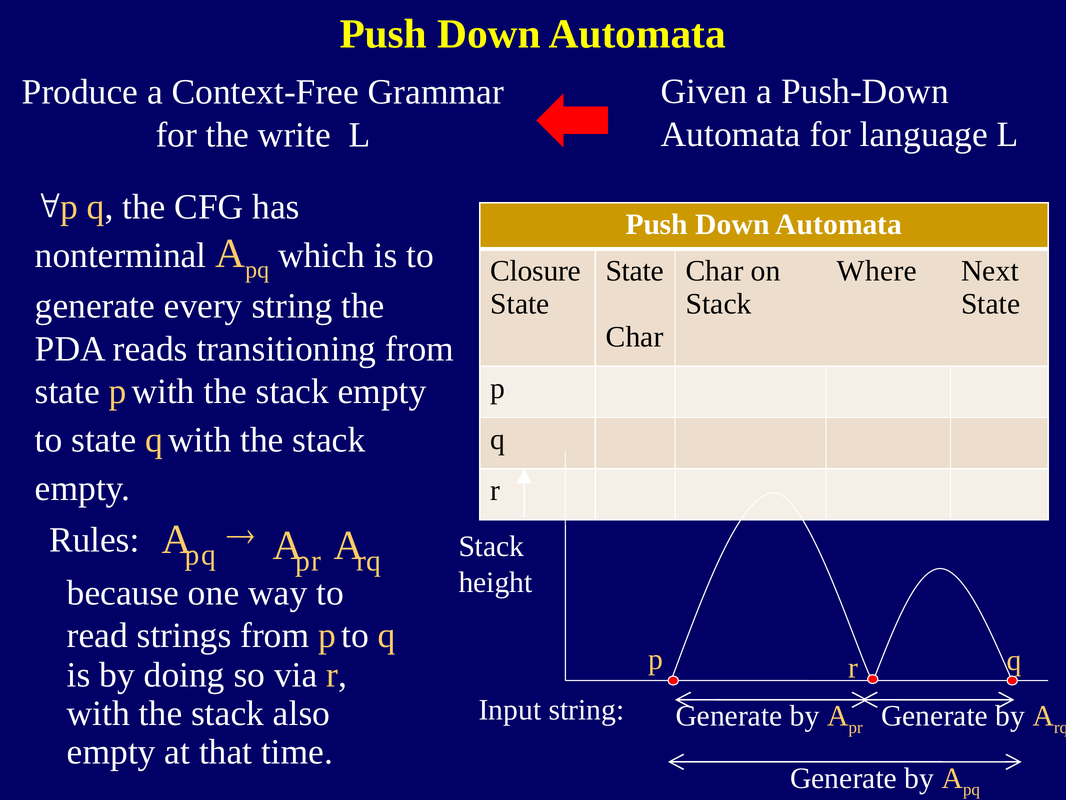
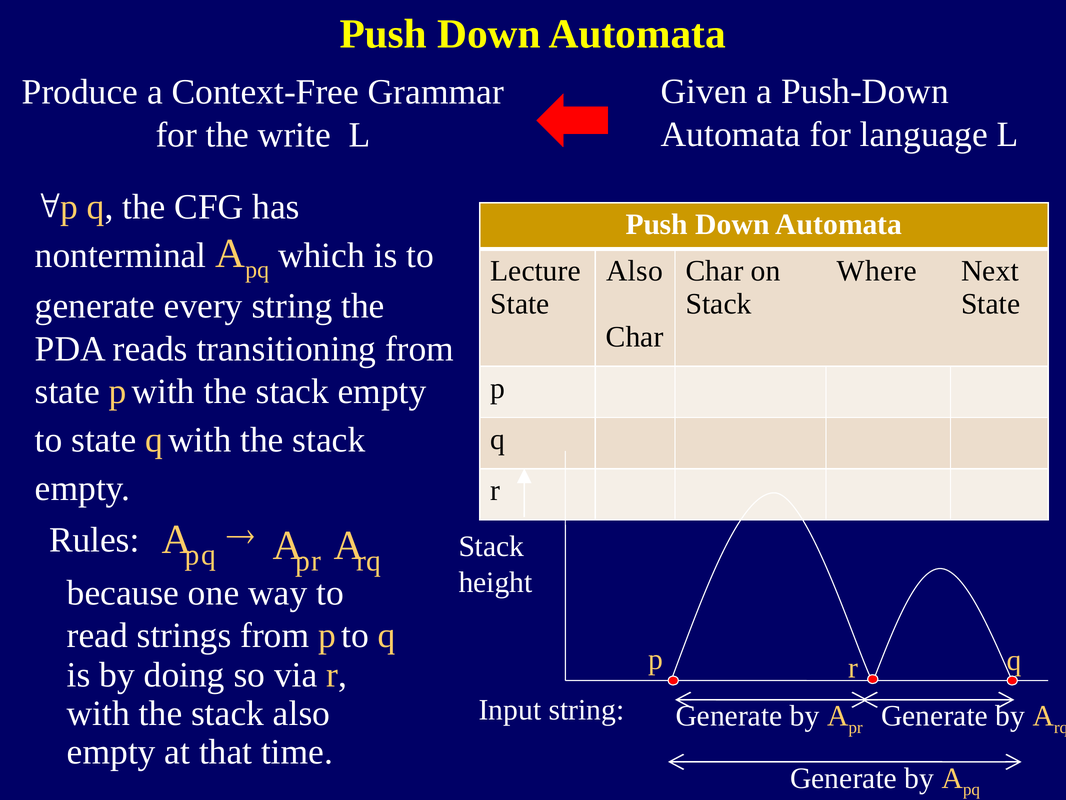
Closure: Closure -> Lecture
State at (635, 271): State -> Also
